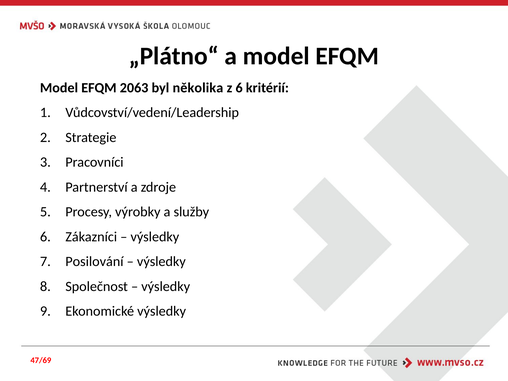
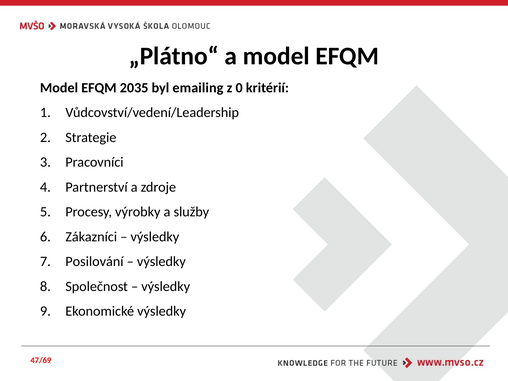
2063: 2063 -> 2035
několika: několika -> emailing
z 6: 6 -> 0
